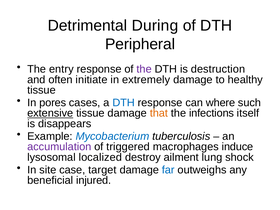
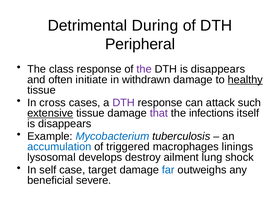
entry: entry -> class
DTH is destruction: destruction -> disappears
extremely: extremely -> withdrawn
healthy underline: none -> present
pores: pores -> cross
DTH at (124, 103) colour: blue -> purple
where: where -> attack
that colour: orange -> purple
accumulation colour: purple -> blue
induce: induce -> linings
localized: localized -> develops
site: site -> self
injured: injured -> severe
